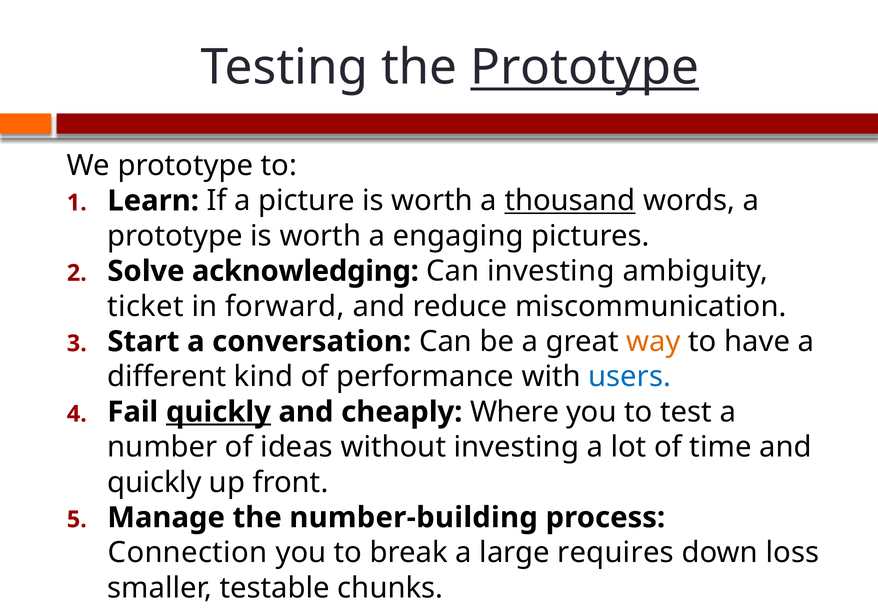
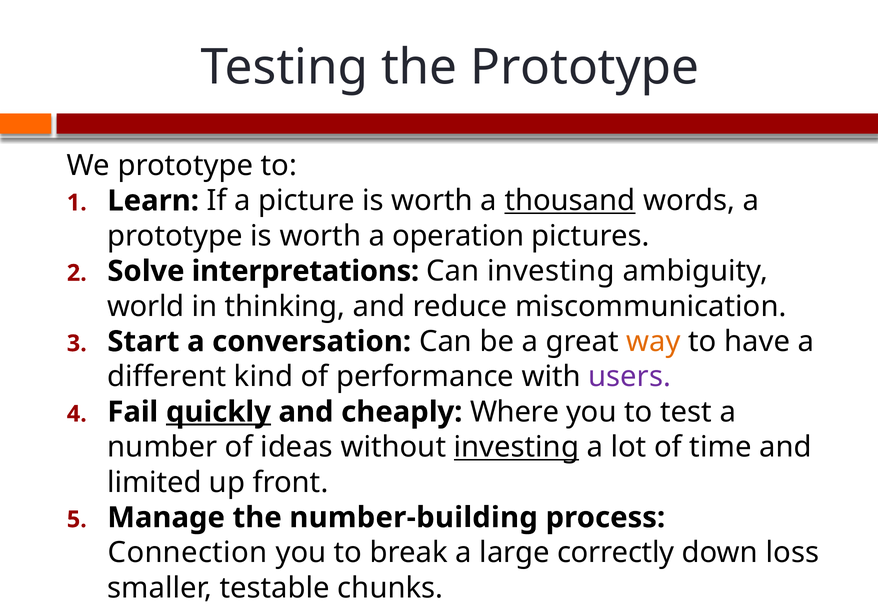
Prototype at (585, 68) underline: present -> none
engaging: engaging -> operation
acknowledging: acknowledging -> interpretations
ticket: ticket -> world
forward: forward -> thinking
users colour: blue -> purple
investing at (516, 447) underline: none -> present
quickly at (154, 482): quickly -> limited
requires: requires -> correctly
